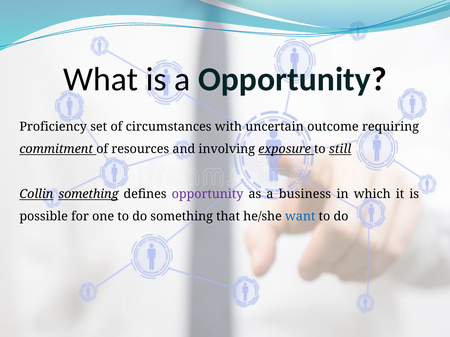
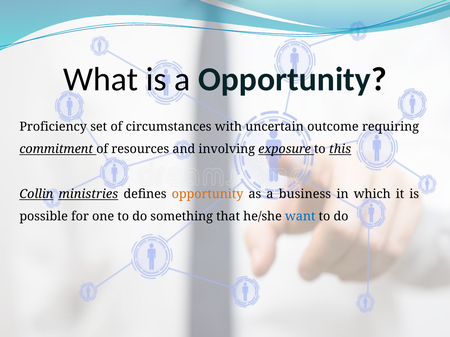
still: still -> this
Collin something: something -> ministries
opportunity at (208, 194) colour: purple -> orange
